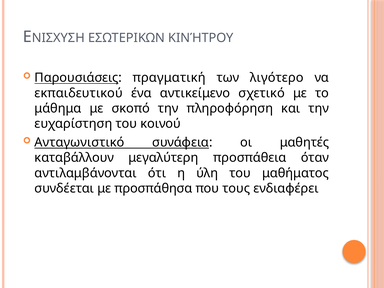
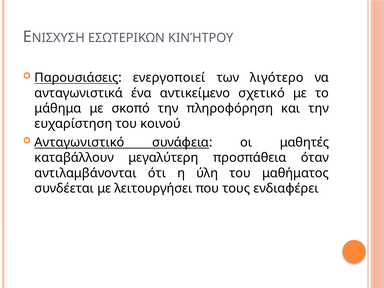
πραγματική: πραγματική -> ενεργοποιεί
εκπαιδευτικού: εκπαιδευτικού -> ανταγωνιστικά
προσπάθησα: προσπάθησα -> λειτουργήσει
